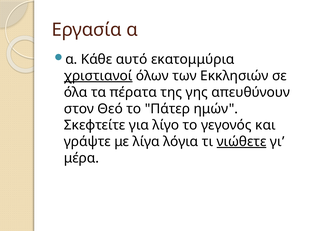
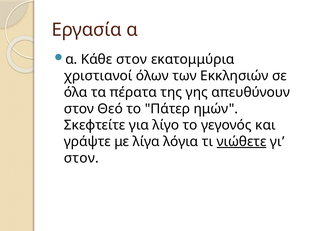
Κάθε αυτό: αυτό -> στον
χριστιανοί underline: present -> none
μέρα at (81, 159): μέρα -> στον
